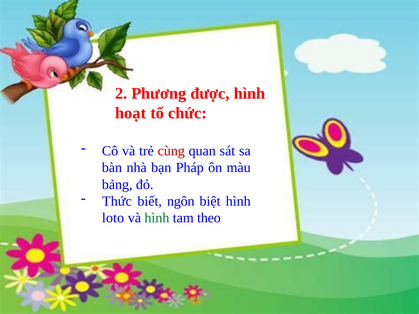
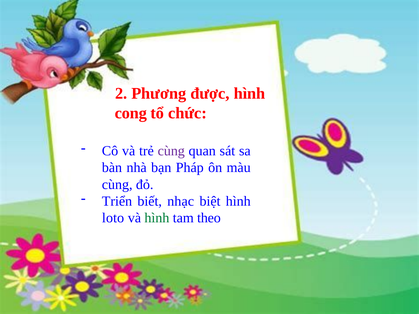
hoạt: hoạt -> cong
cùng at (171, 151) colour: red -> purple
bảng at (117, 185): bảng -> cùng
Thức: Thức -> Triển
ngôn: ngôn -> nhạc
